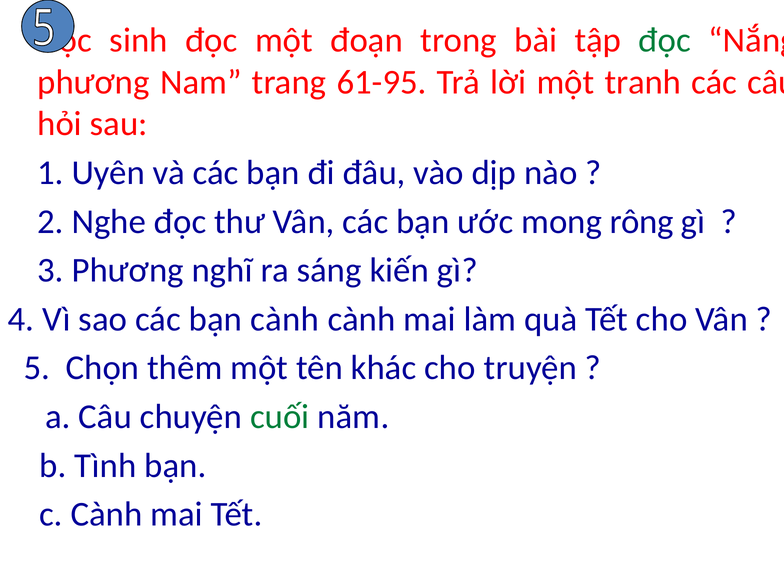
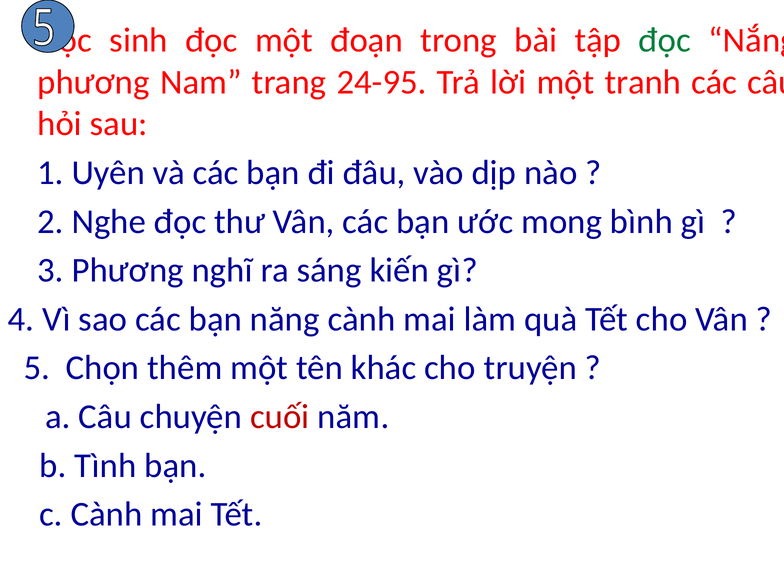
61-95: 61-95 -> 24-95
rông: rông -> bình
bạn cành: cành -> năng
cuối colour: green -> red
